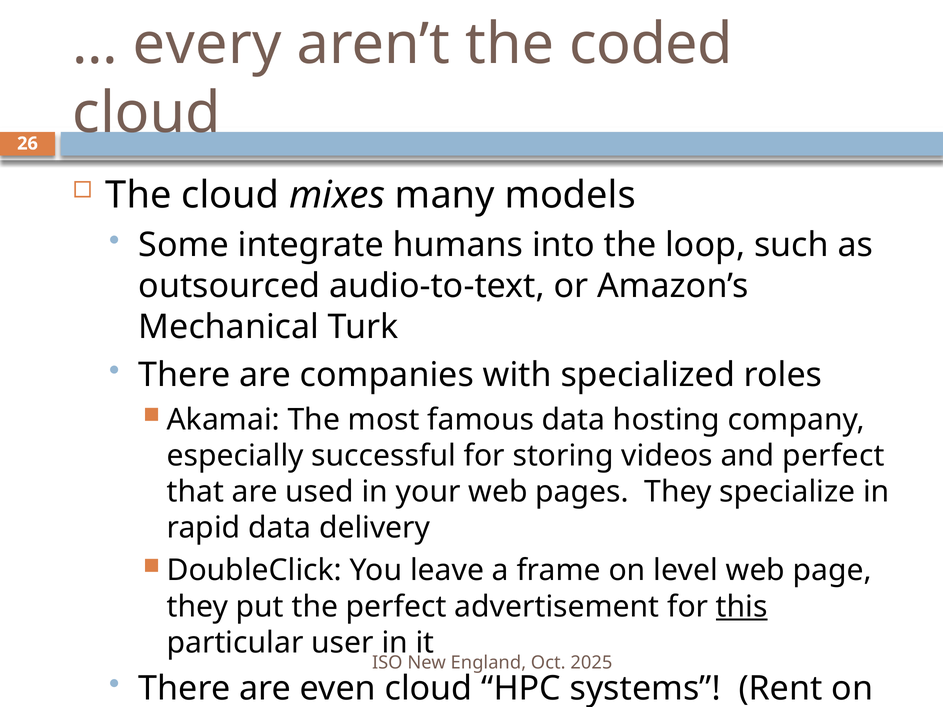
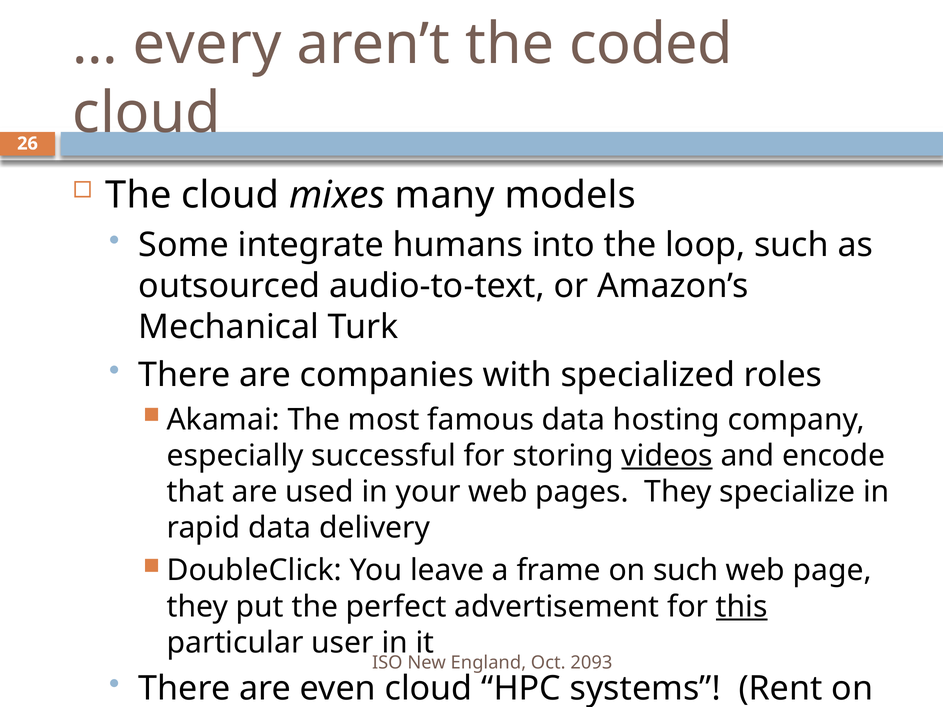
videos underline: none -> present
and perfect: perfect -> encode
on level: level -> such
2025: 2025 -> 2093
